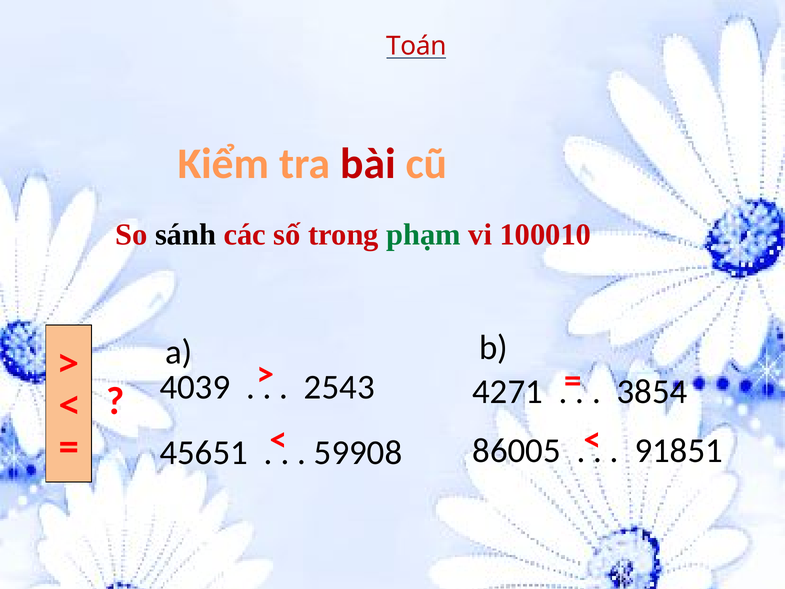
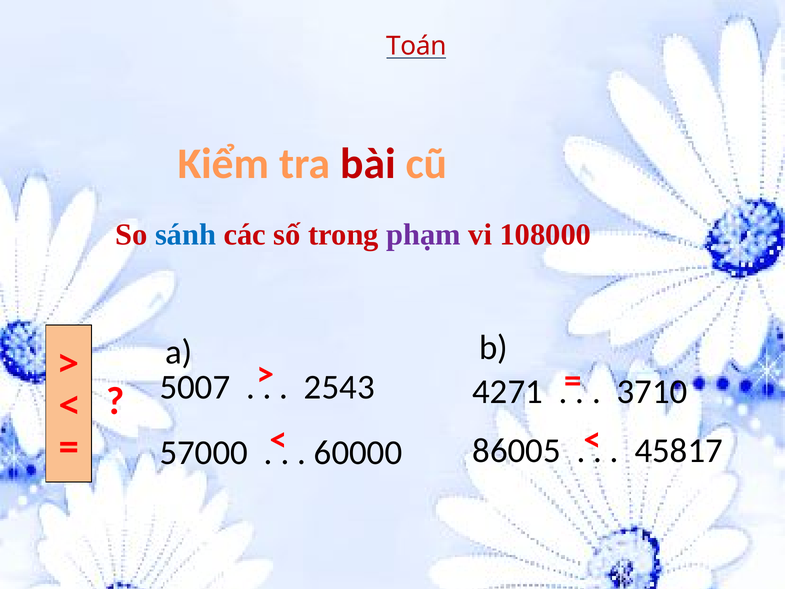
sánh colour: black -> blue
phạm colour: green -> purple
100010: 100010 -> 108000
4039: 4039 -> 5007
3854: 3854 -> 3710
91851: 91851 -> 45817
45651: 45651 -> 57000
59908: 59908 -> 60000
